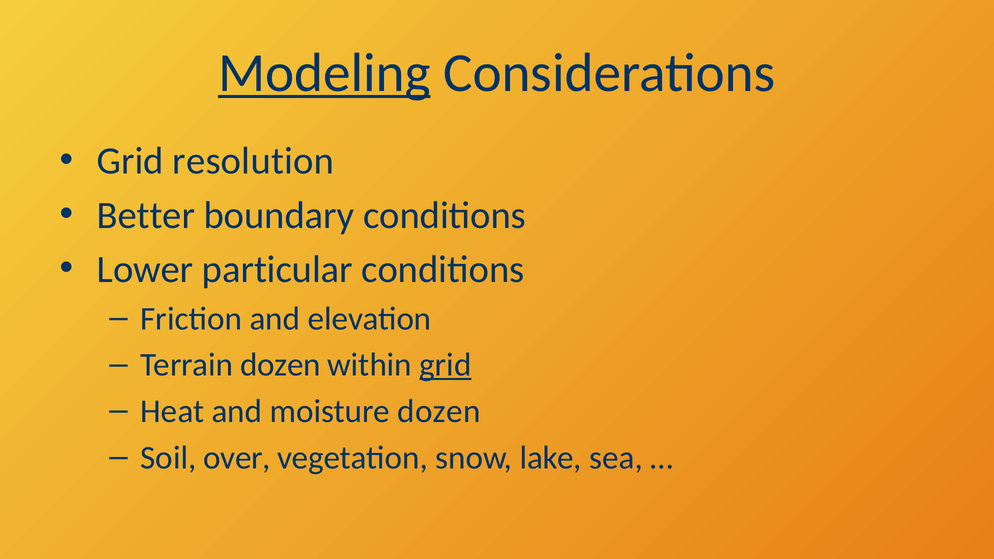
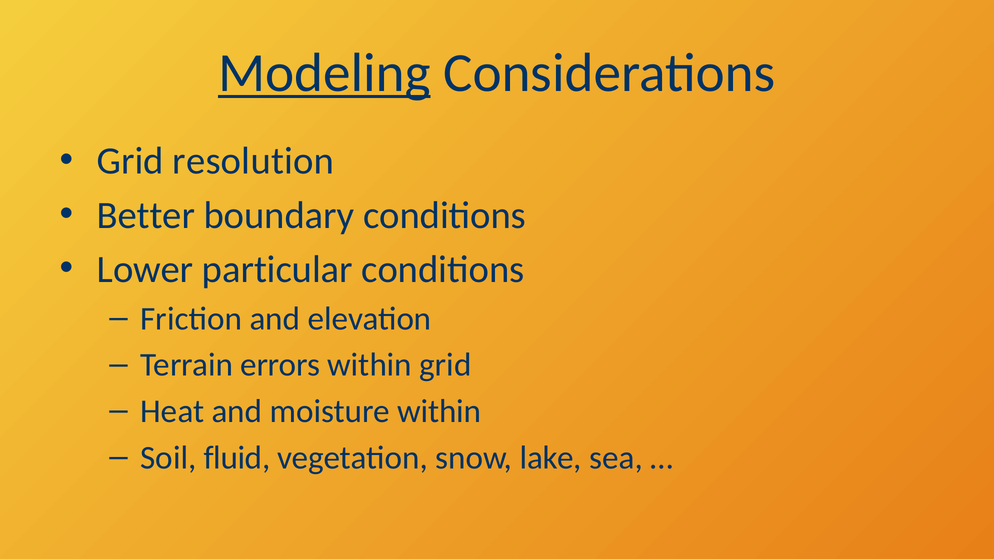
Terrain dozen: dozen -> errors
grid at (445, 365) underline: present -> none
moisture dozen: dozen -> within
over: over -> fluid
